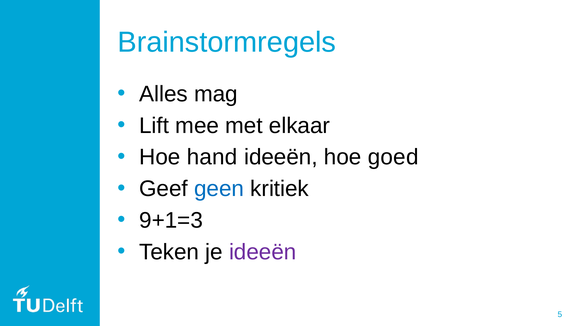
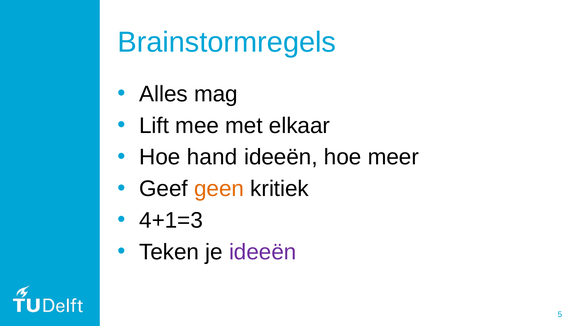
goed: goed -> meer
geen colour: blue -> orange
9+1=3: 9+1=3 -> 4+1=3
